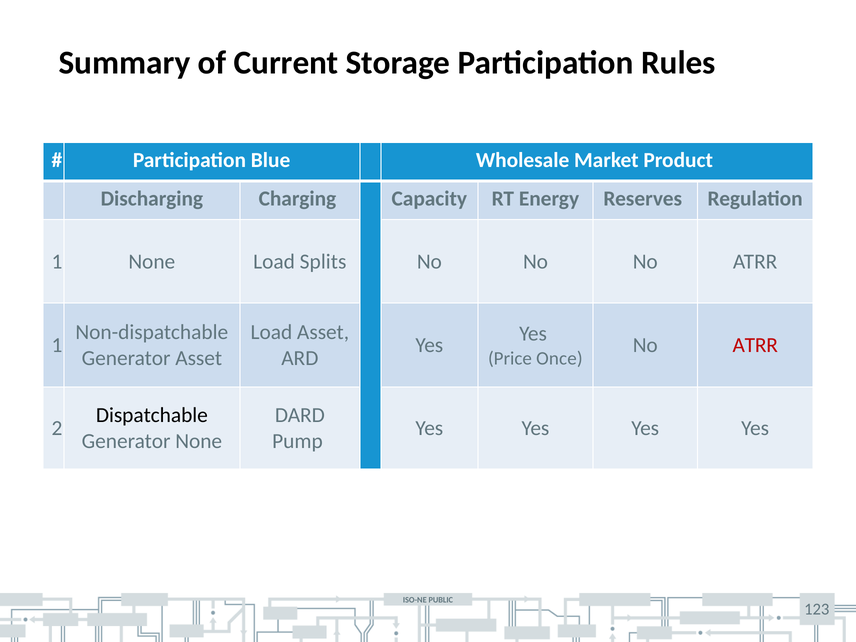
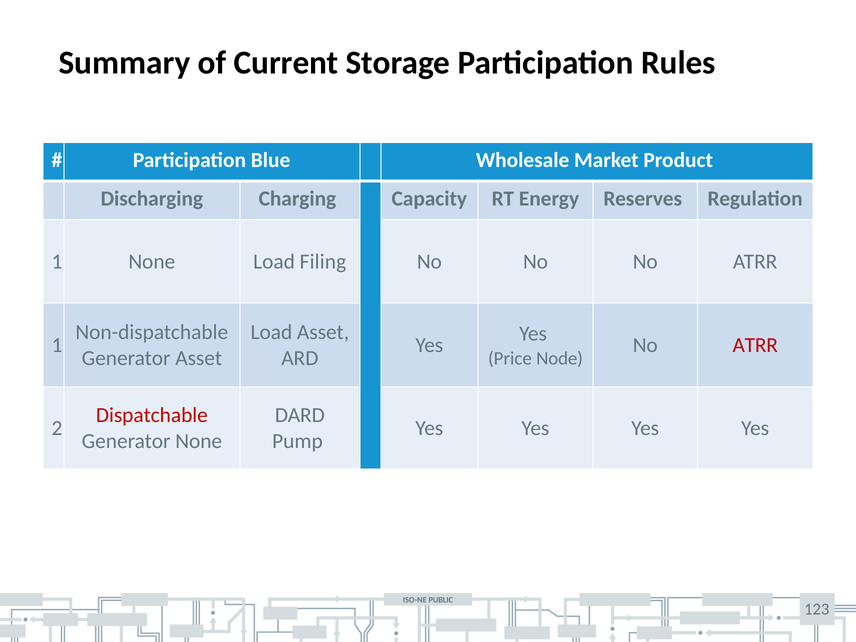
Splits: Splits -> Filing
Once: Once -> Node
Dispatchable colour: black -> red
